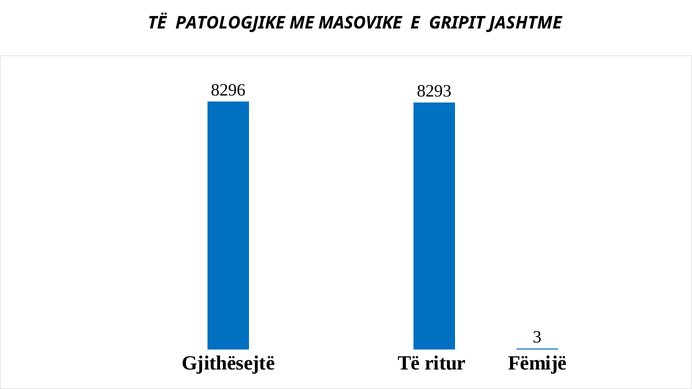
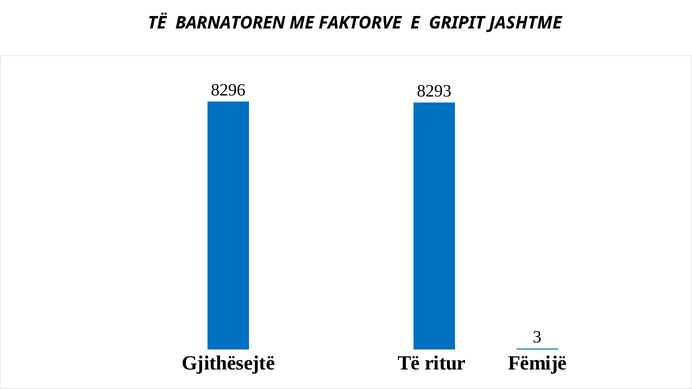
PATOLOGJIKE: PATOLOGJIKE -> BARNATOREN
MASOVIKE: MASOVIKE -> FAKTORVE
